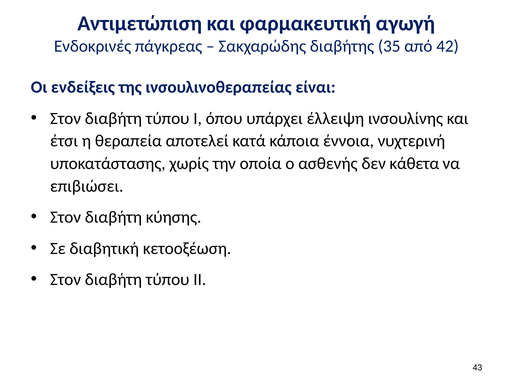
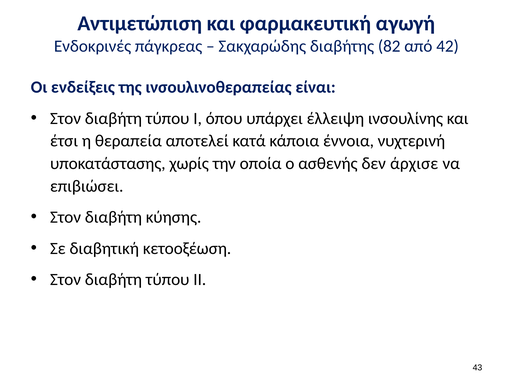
35: 35 -> 82
κάθετα: κάθετα -> άρχισε
